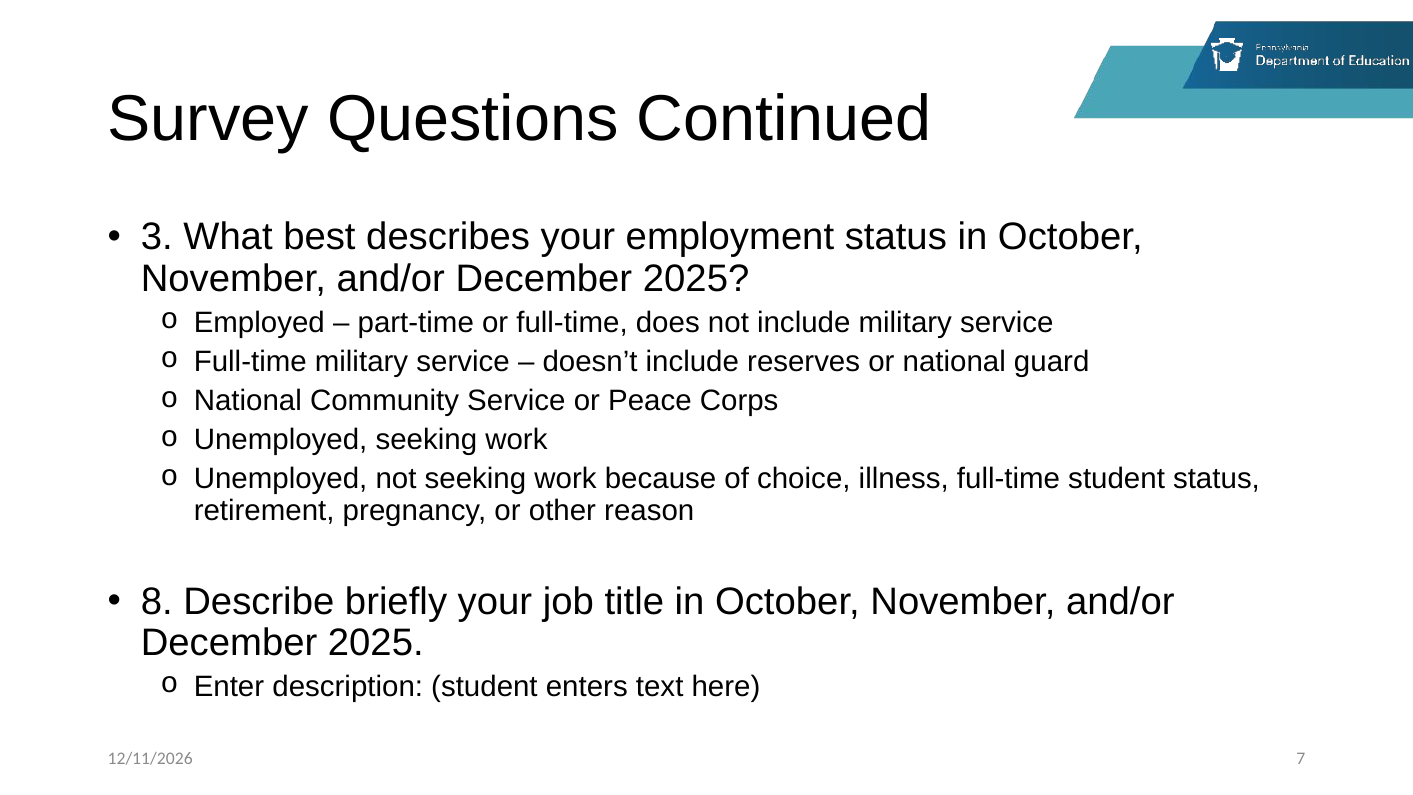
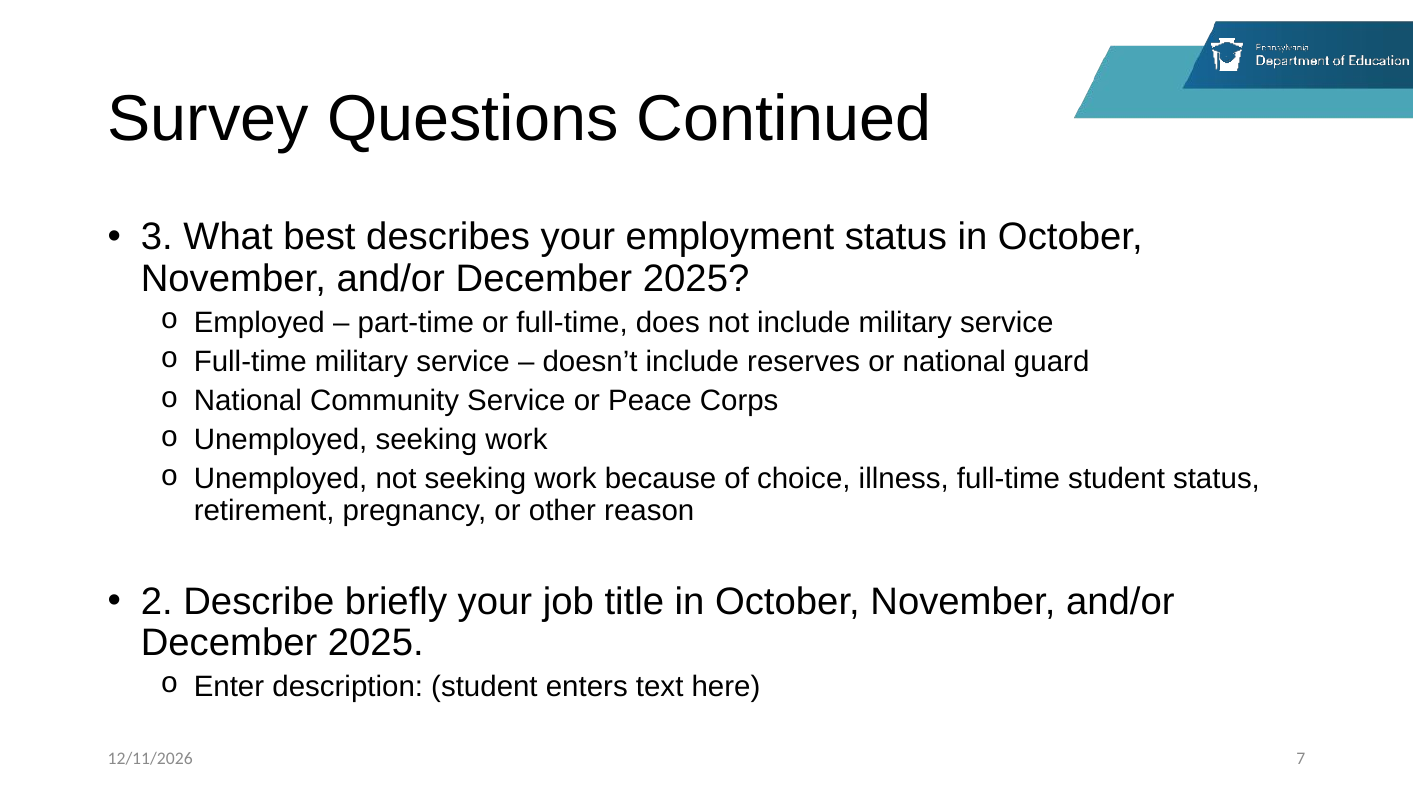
8: 8 -> 2
